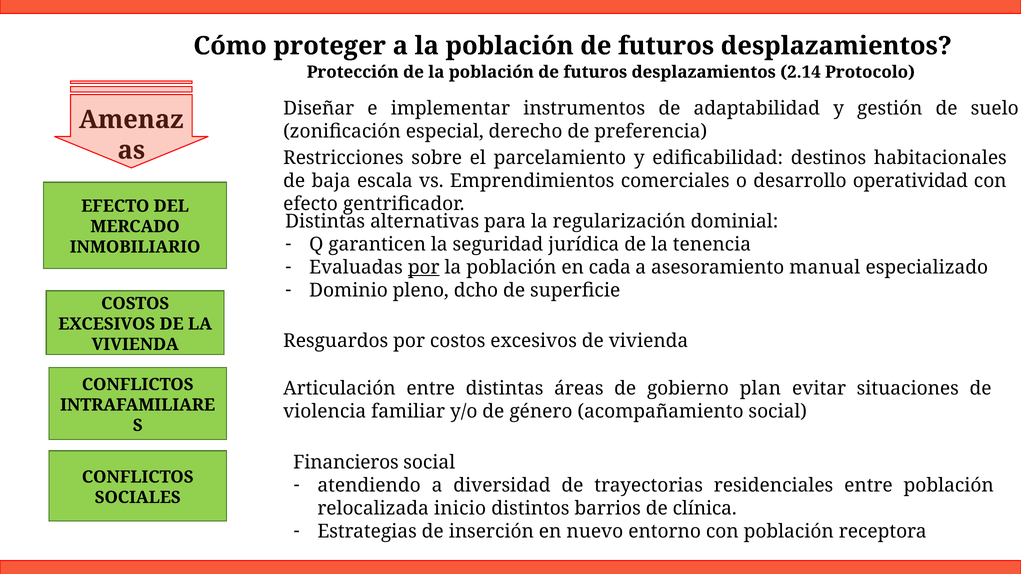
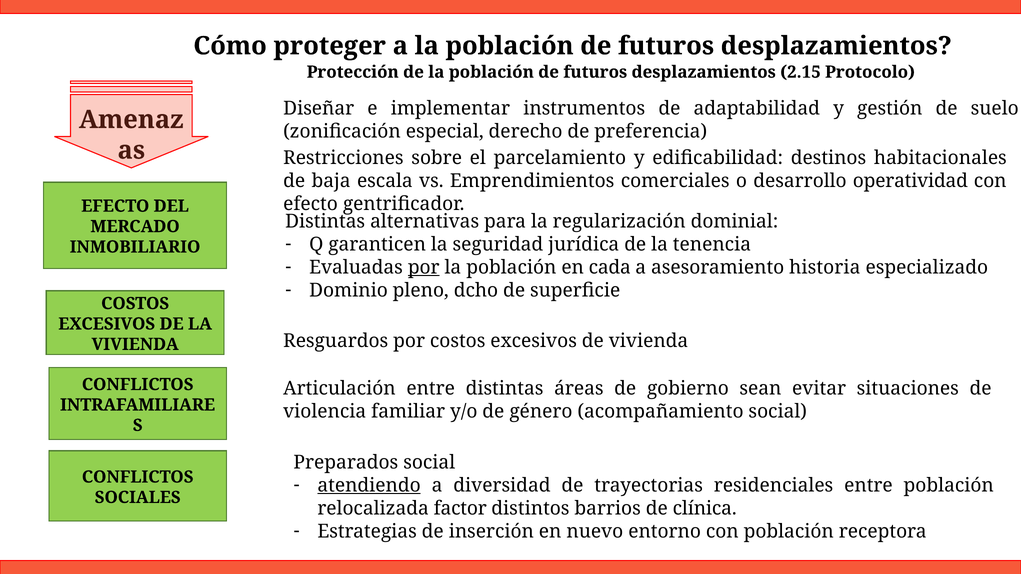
2.14: 2.14 -> 2.15
manual: manual -> historia
plan: plan -> sean
Financieros: Financieros -> Preparados
atendiendo underline: none -> present
inicio: inicio -> factor
